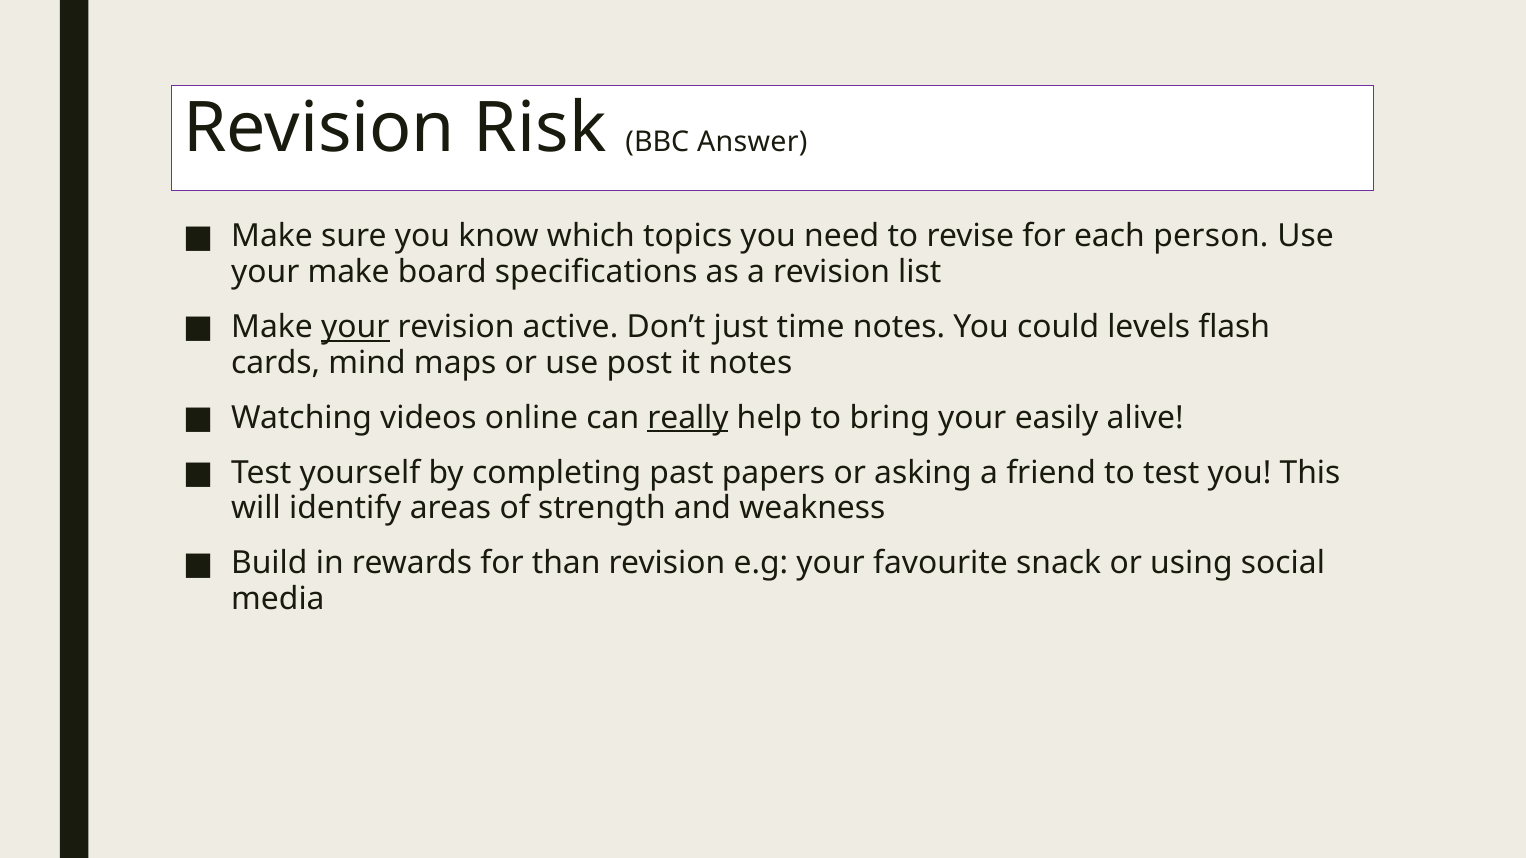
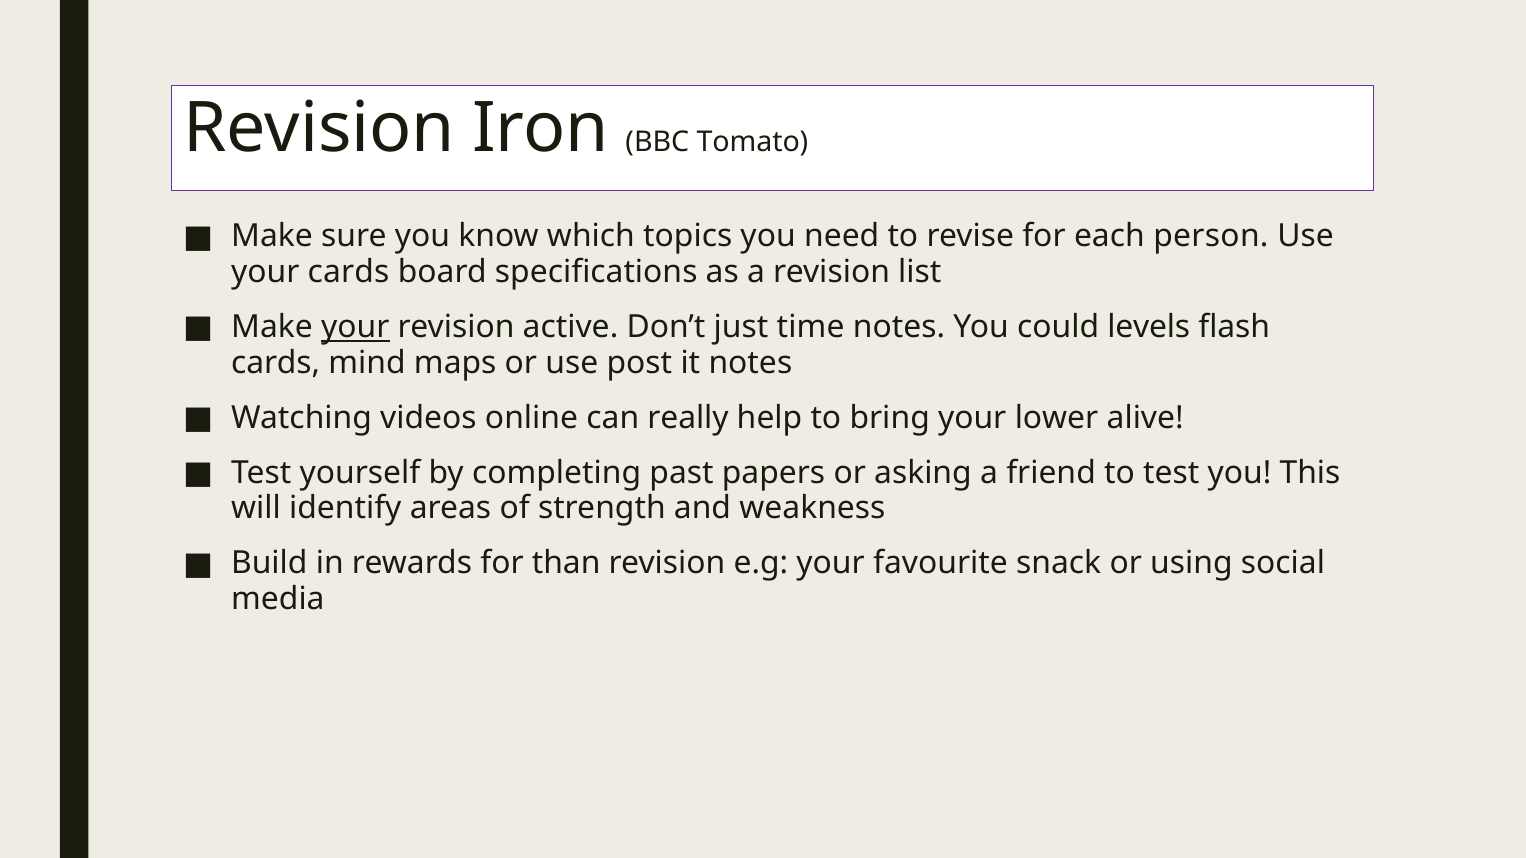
Risk: Risk -> Iron
Answer: Answer -> Tomato
your make: make -> cards
really underline: present -> none
easily: easily -> lower
